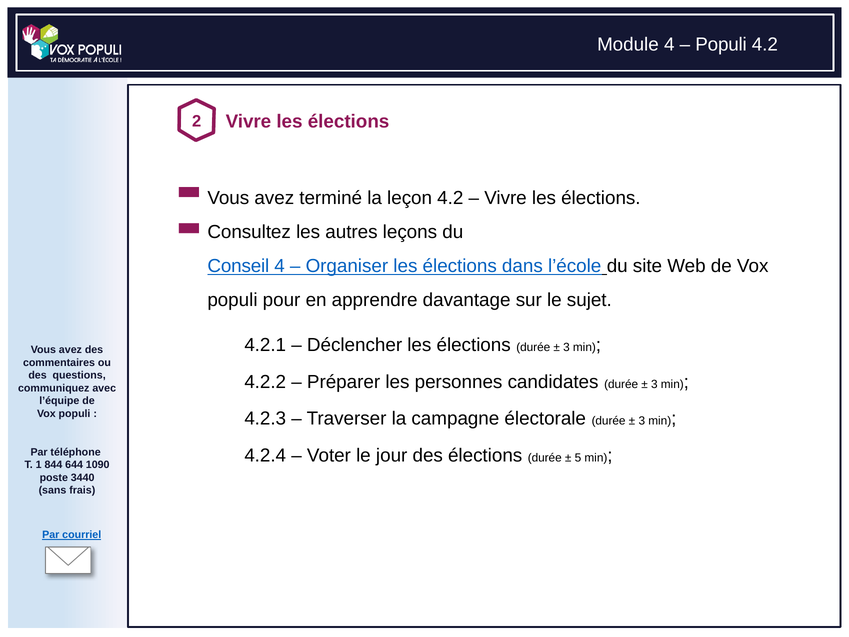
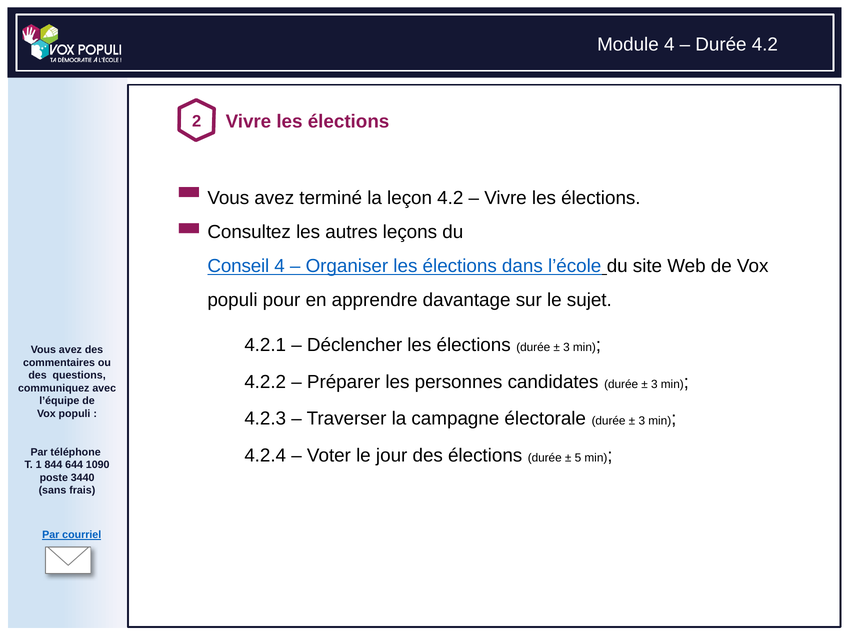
Populi at (721, 44): Populi -> Durée
